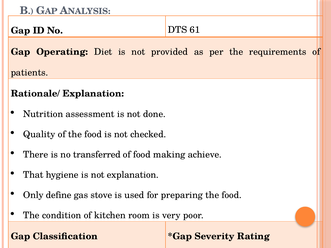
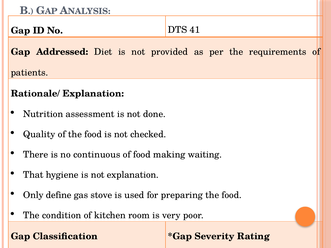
61: 61 -> 41
Operating: Operating -> Addressed
transferred: transferred -> continuous
achieve: achieve -> waiting
